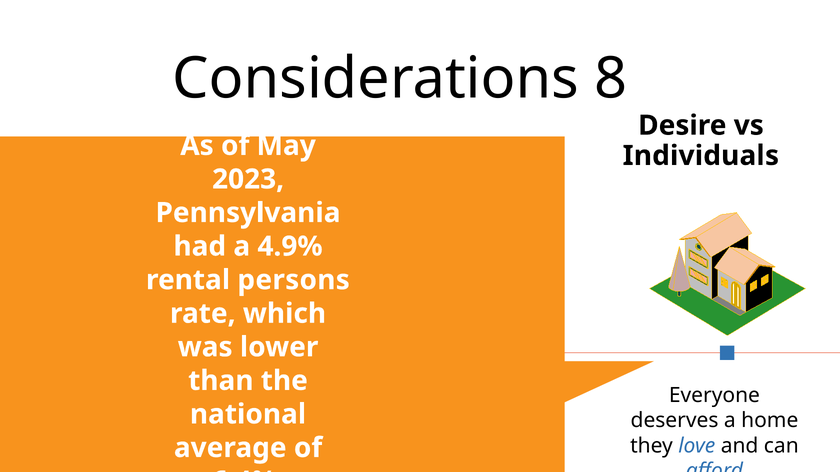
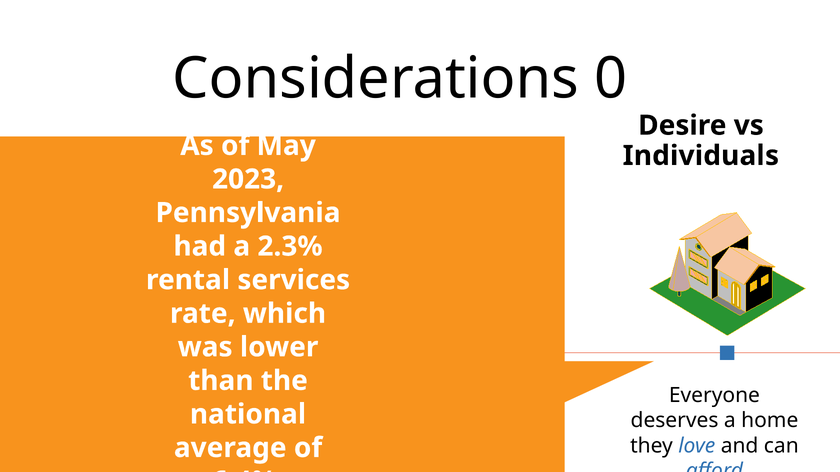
8: 8 -> 0
4.9%: 4.9% -> 2.3%
persons: persons -> services
